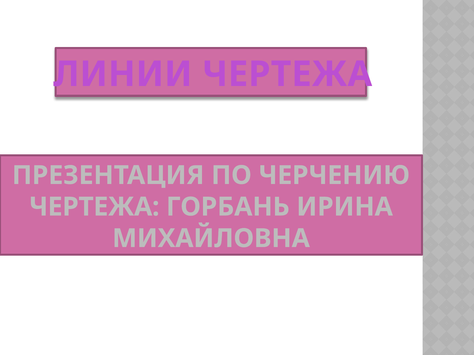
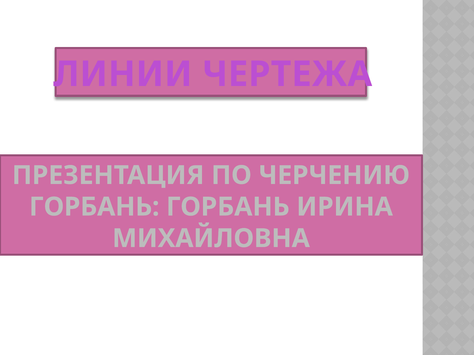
ЧЕРТЕЖА at (94, 207): ЧЕРТЕЖА -> ГОРБАНЬ
